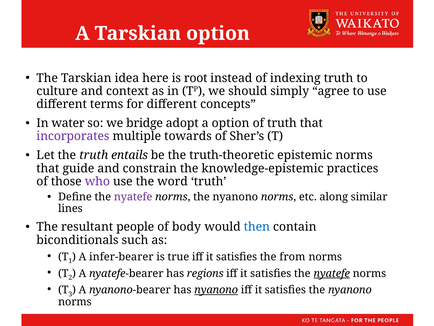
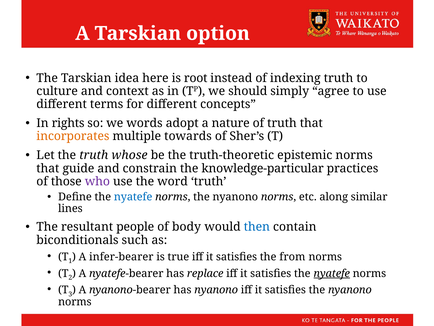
water: water -> rights
bridge: bridge -> words
a option: option -> nature
incorporates colour: purple -> orange
entails: entails -> whose
knowledge-epistemic: knowledge-epistemic -> knowledge-particular
nyatefe at (133, 197) colour: purple -> blue
regions: regions -> replace
nyanono at (216, 290) underline: present -> none
